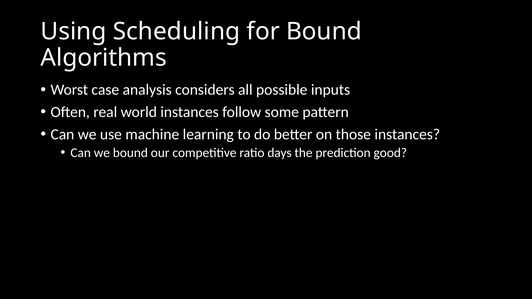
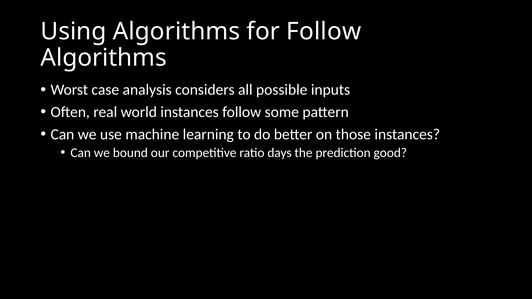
Using Scheduling: Scheduling -> Algorithms
for Bound: Bound -> Follow
